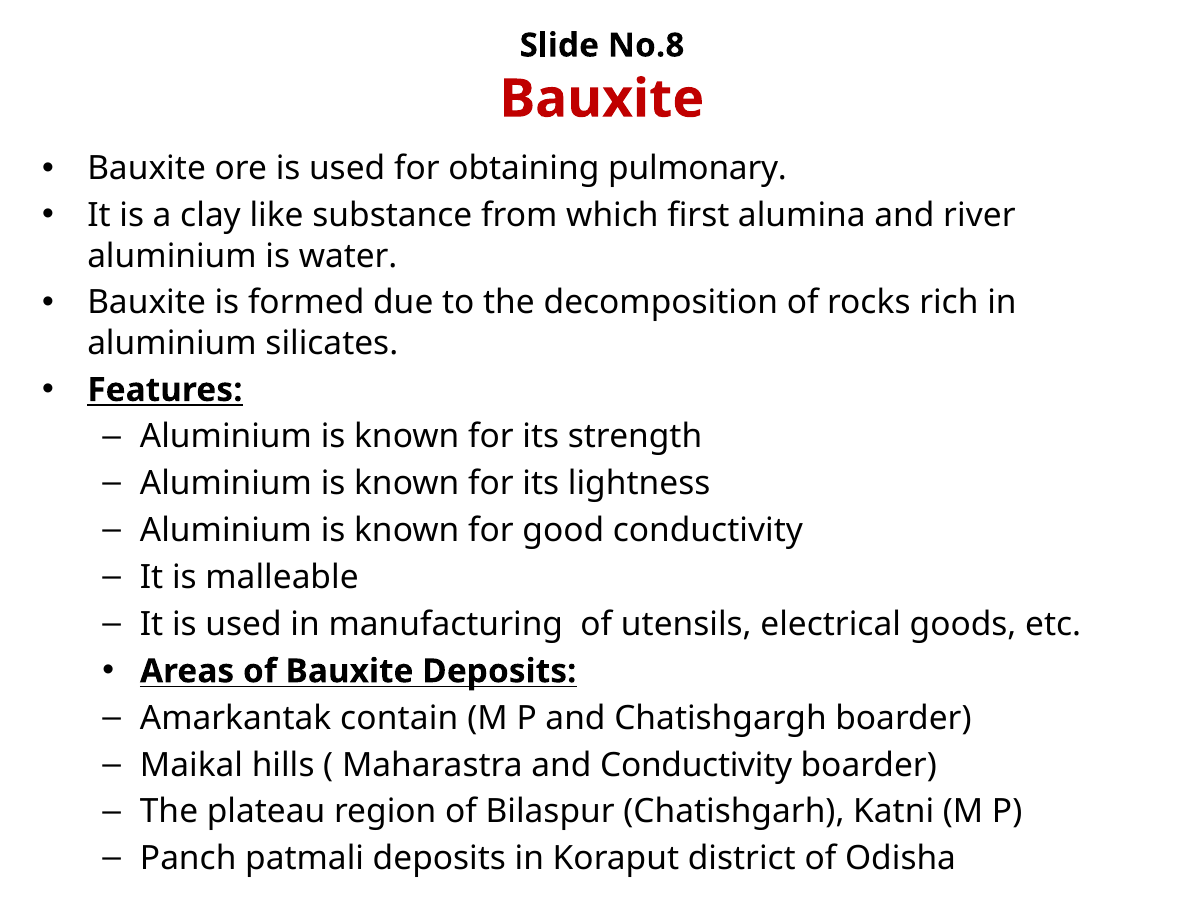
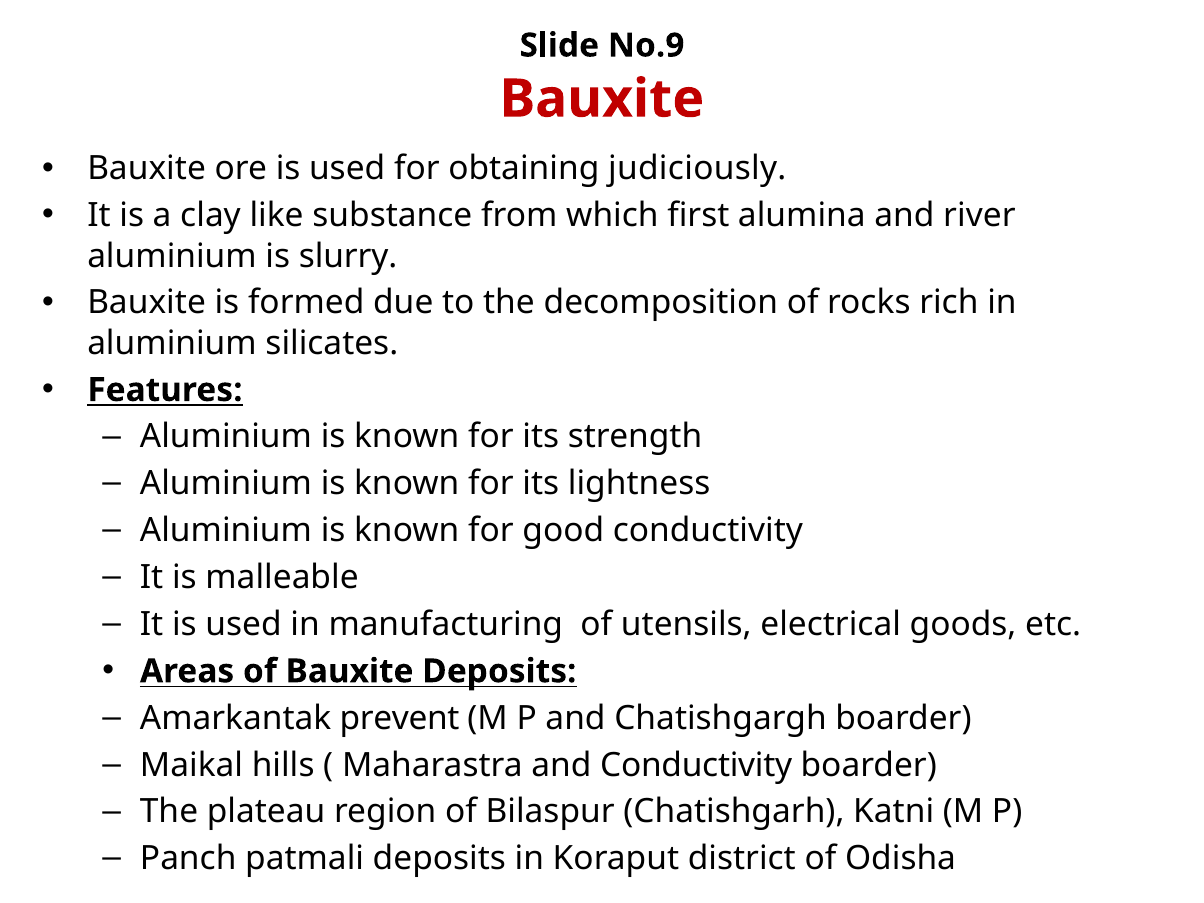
No.8: No.8 -> No.9
pulmonary: pulmonary -> judiciously
water: water -> slurry
contain: contain -> prevent
